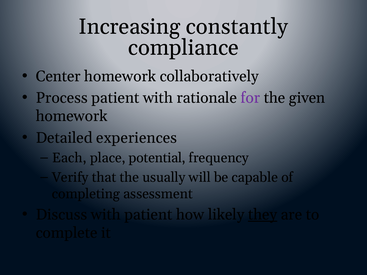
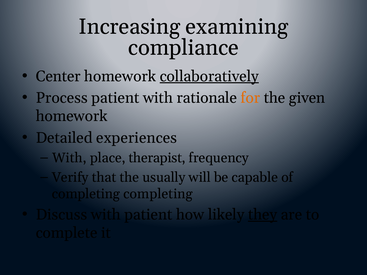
constantly: constantly -> examining
collaboratively underline: none -> present
for colour: purple -> orange
Each at (69, 158): Each -> With
potential: potential -> therapist
completing assessment: assessment -> completing
